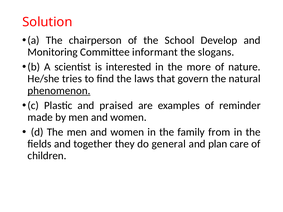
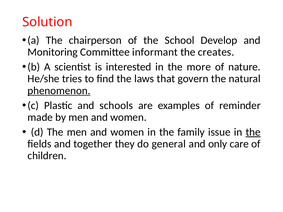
slogans: slogans -> creates
praised: praised -> schools
from: from -> issue
the at (253, 132) underline: none -> present
plan: plan -> only
